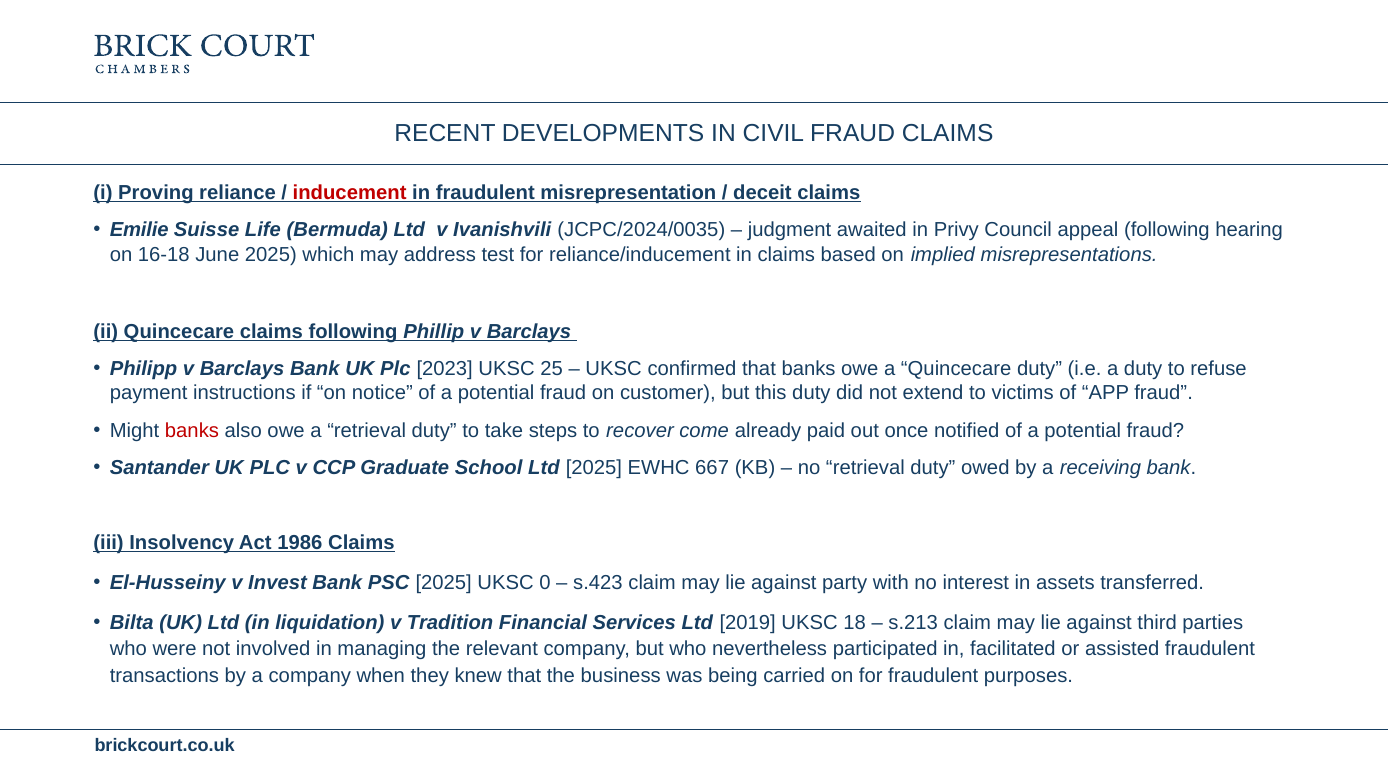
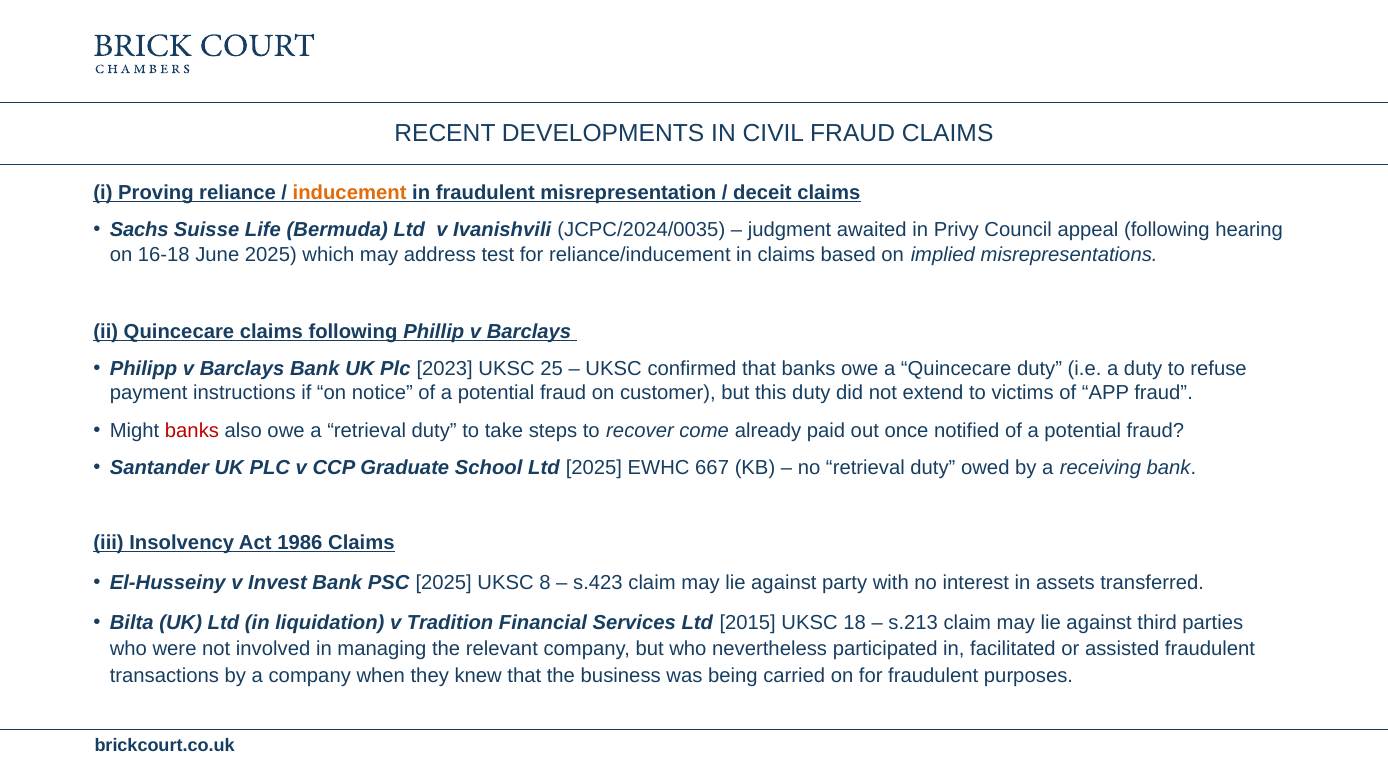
inducement colour: red -> orange
Emilie: Emilie -> Sachs
0: 0 -> 8
2019: 2019 -> 2015
